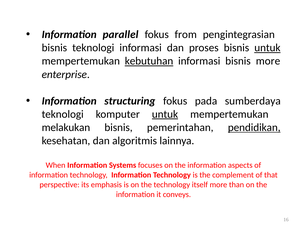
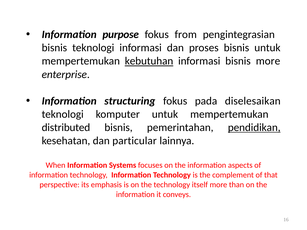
parallel: parallel -> purpose
untuk at (267, 48) underline: present -> none
sumberdaya: sumberdaya -> diselesaikan
untuk at (165, 114) underline: present -> none
melakukan: melakukan -> distributed
algoritmis: algoritmis -> particular
